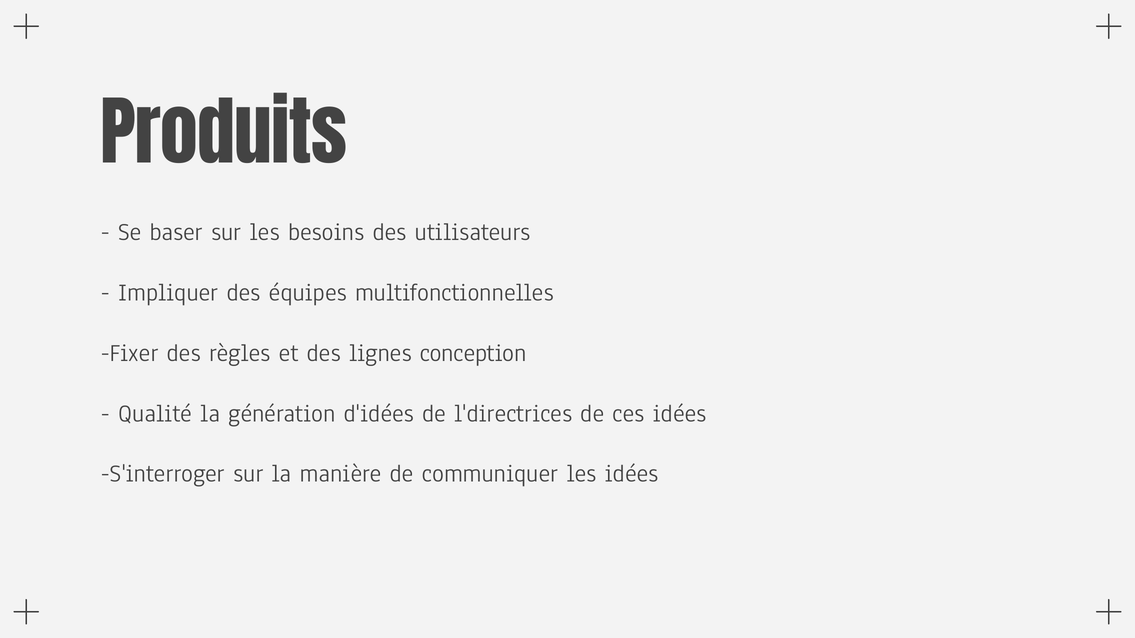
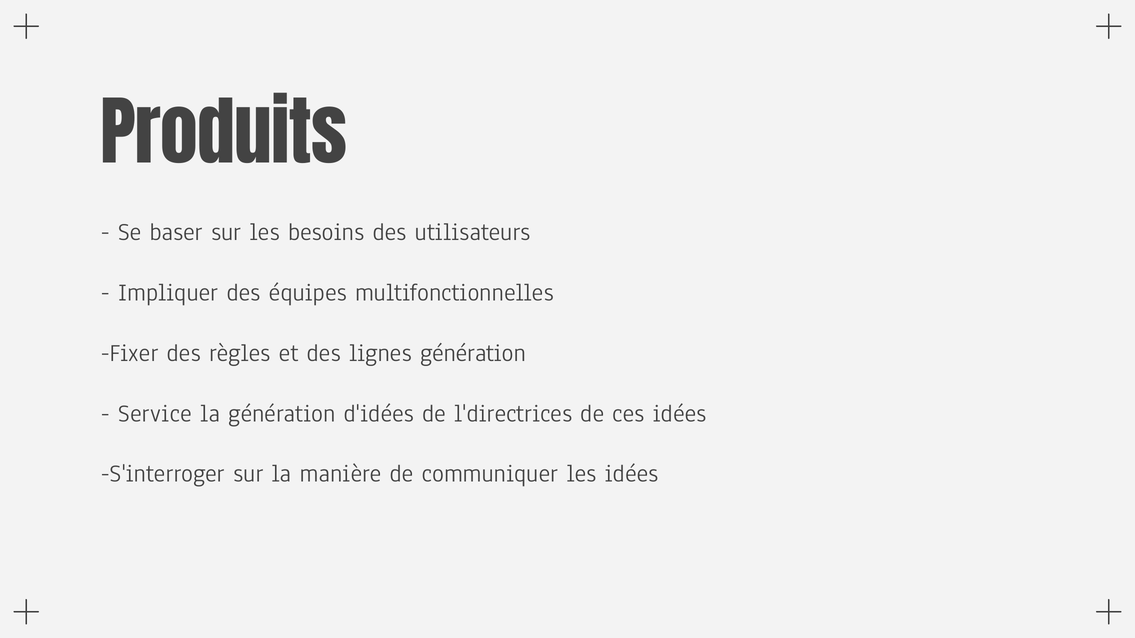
lignes conception: conception -> génération
Qualité: Qualité -> Service
